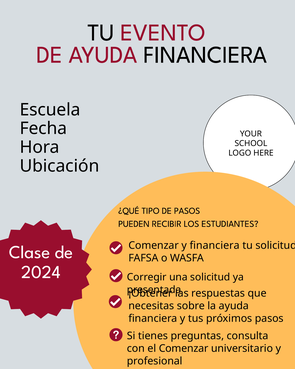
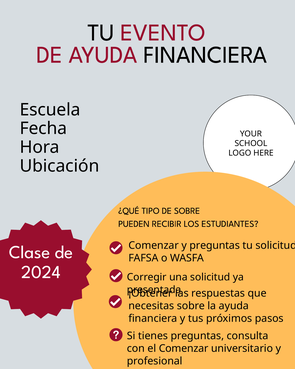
DE PASOS: PASOS -> SOBRE
y financiera: financiera -> preguntas
